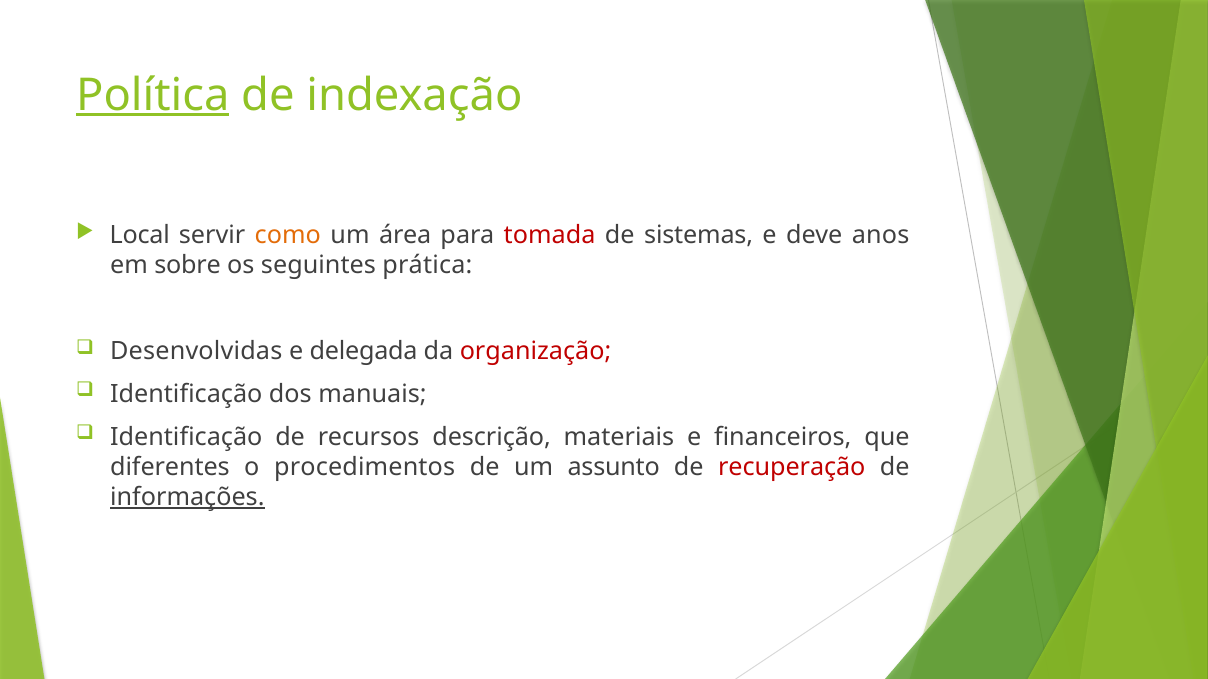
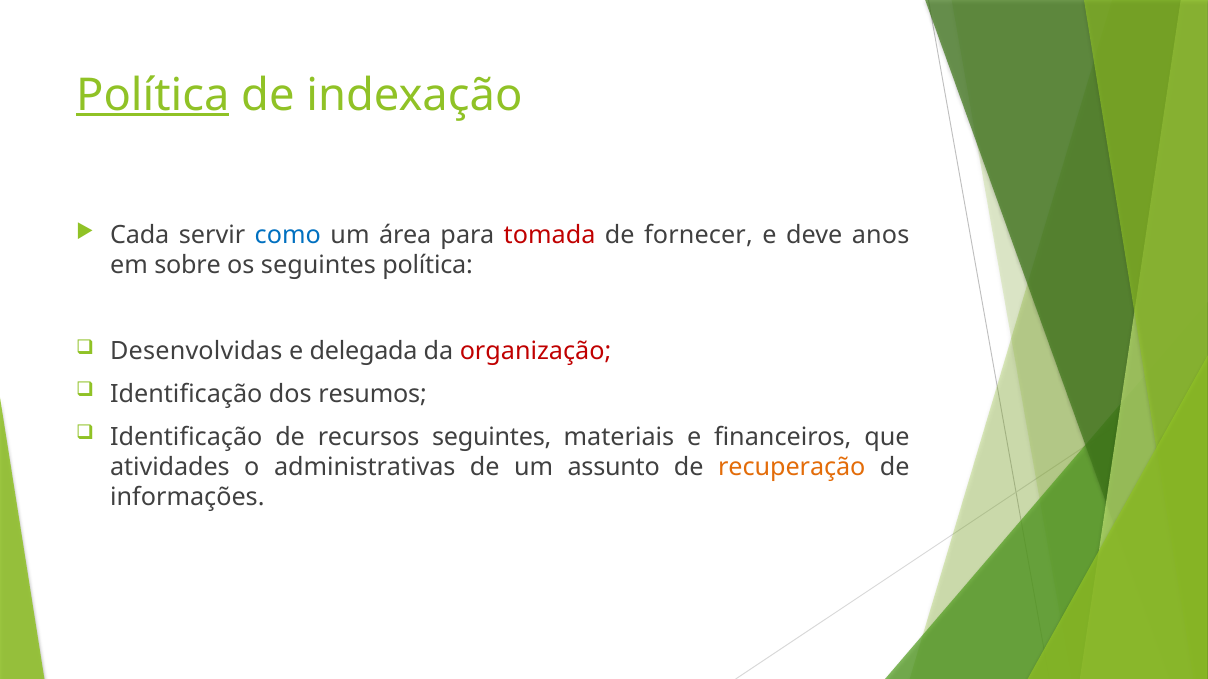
Local: Local -> Cada
como colour: orange -> blue
sistemas: sistemas -> fornecer
seguintes prática: prática -> política
manuais: manuais -> resumos
recursos descrição: descrição -> seguintes
diferentes: diferentes -> atividades
procedimentos: procedimentos -> administrativas
recuperação colour: red -> orange
informações underline: present -> none
